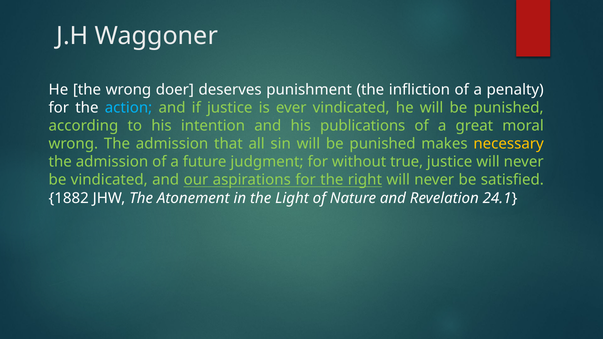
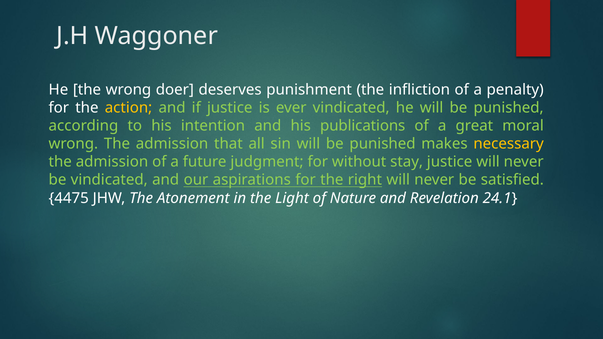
action colour: light blue -> yellow
true: true -> stay
1882: 1882 -> 4475
